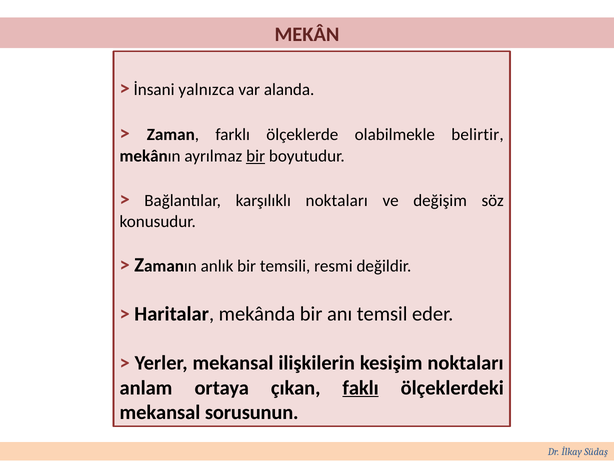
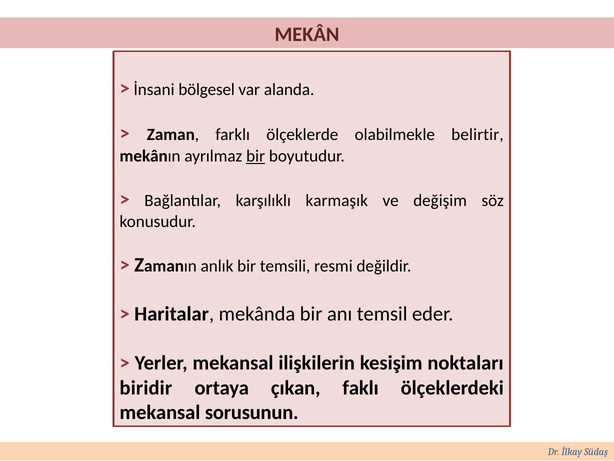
yalnızca: yalnızca -> bölgesel
karşılıklı noktaları: noktaları -> karmaşık
anlam: anlam -> biridir
faklı underline: present -> none
